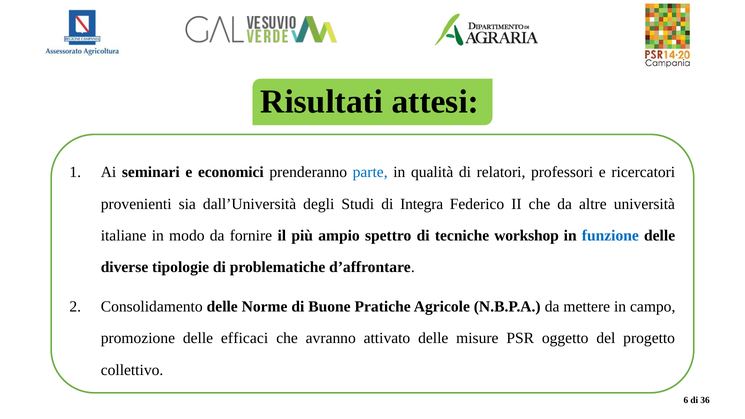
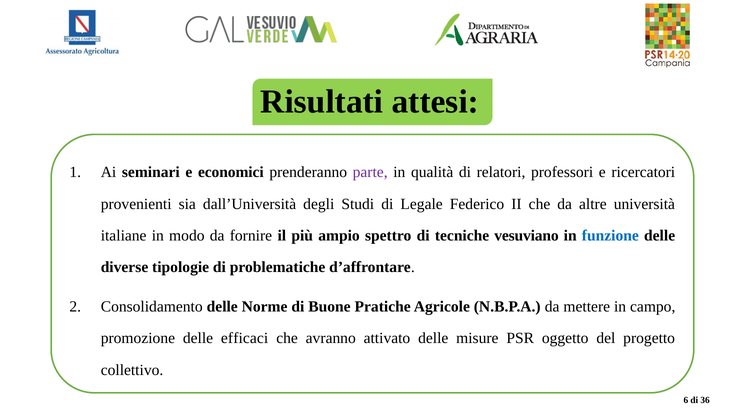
parte colour: blue -> purple
Integra: Integra -> Legale
workshop: workshop -> vesuviano
